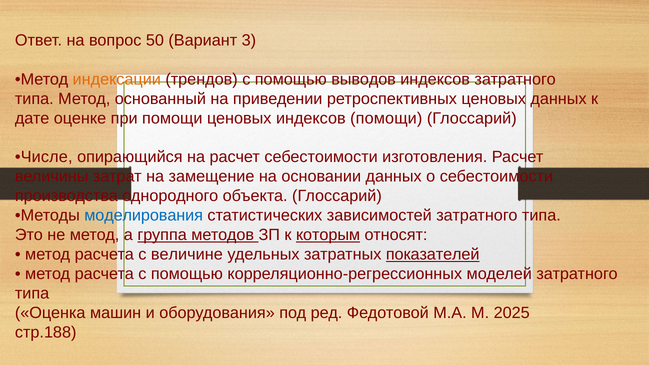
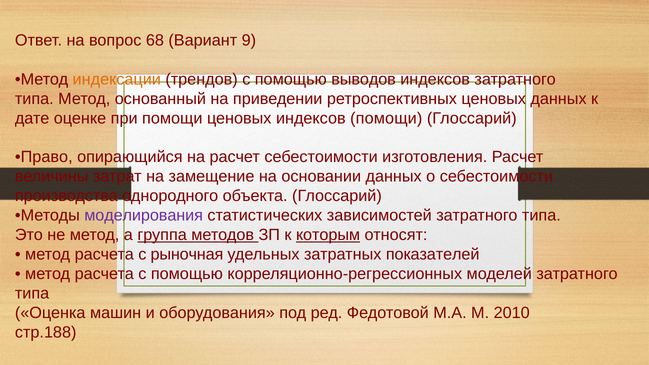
50: 50 -> 68
3: 3 -> 9
Числе: Числе -> Право
моделирования colour: blue -> purple
величине: величине -> рыночная
показателей underline: present -> none
2025: 2025 -> 2010
